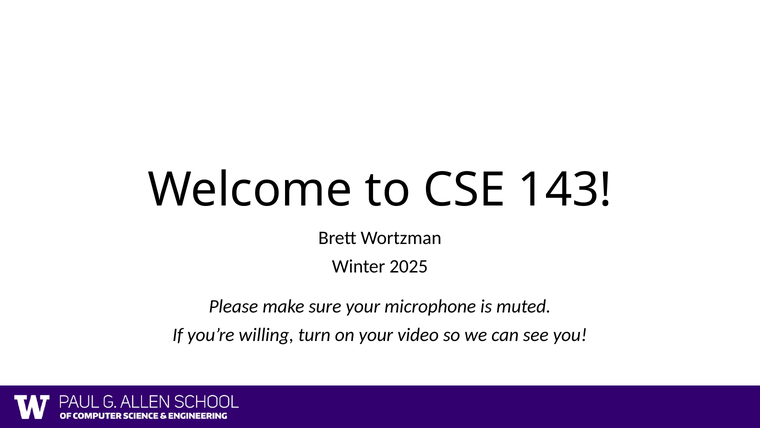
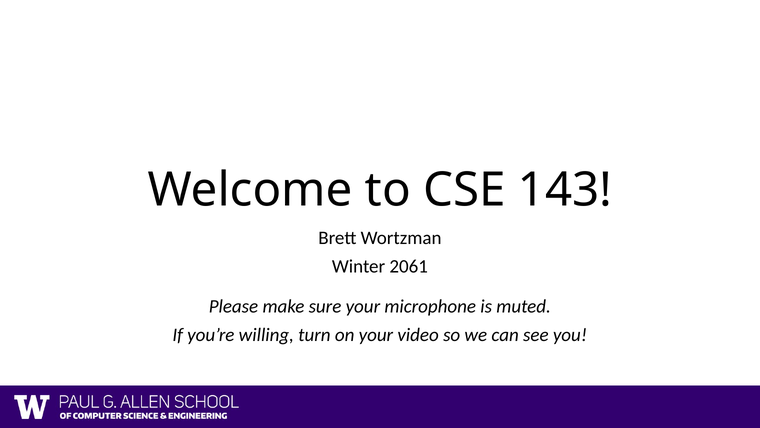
2025: 2025 -> 2061
